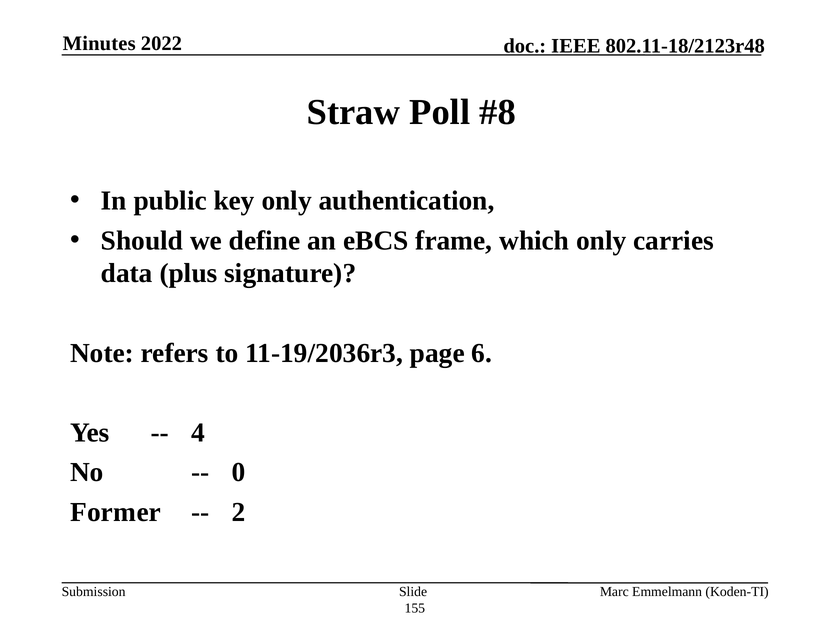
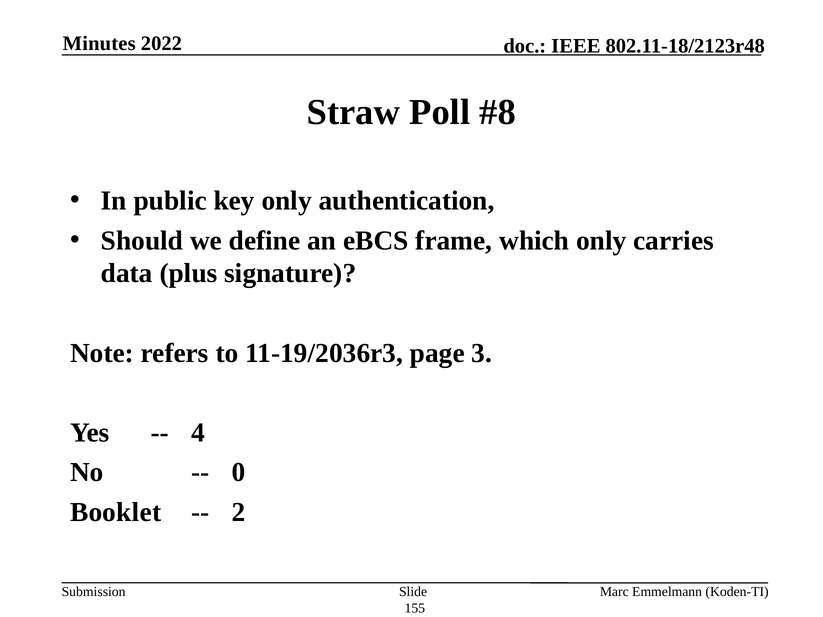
6: 6 -> 3
Former: Former -> Booklet
